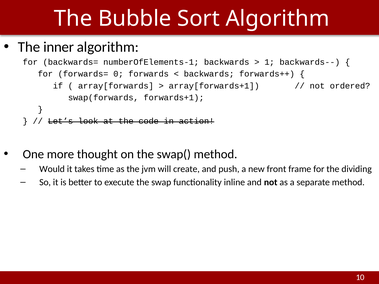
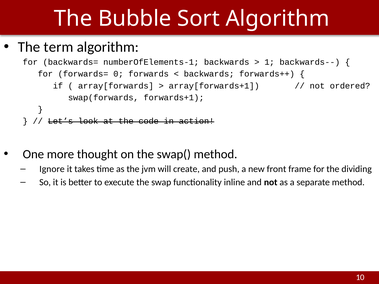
inner: inner -> term
Would: Would -> Ignore
